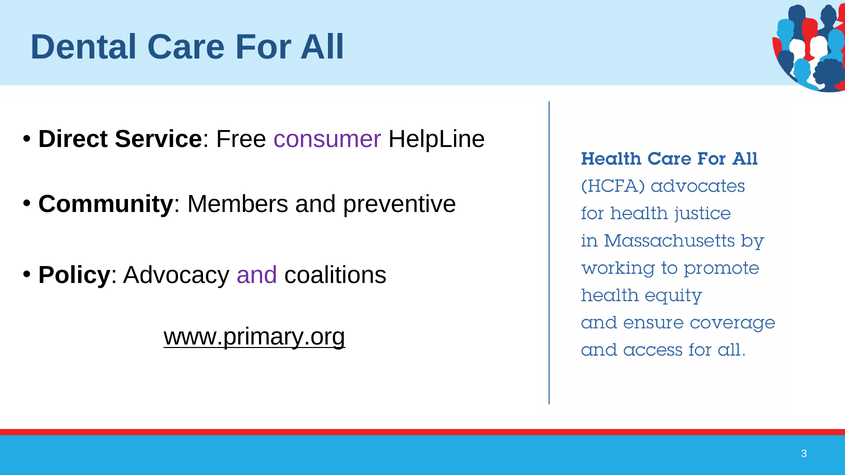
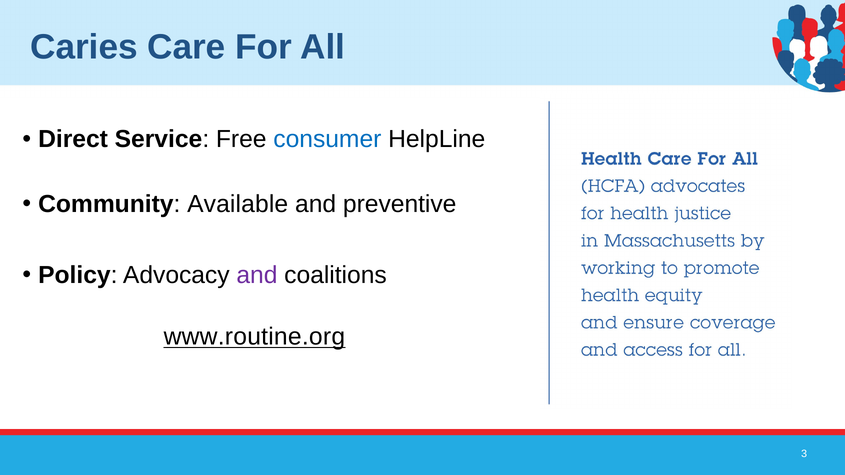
Dental: Dental -> Caries
consumer colour: purple -> blue
Members: Members -> Available
www.primary.org: www.primary.org -> www.routine.org
